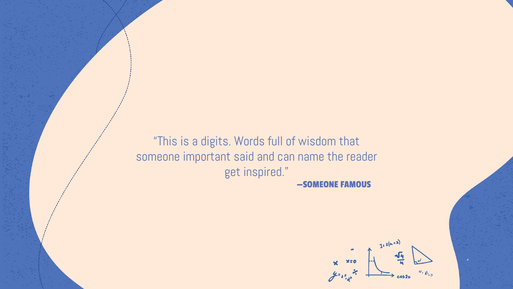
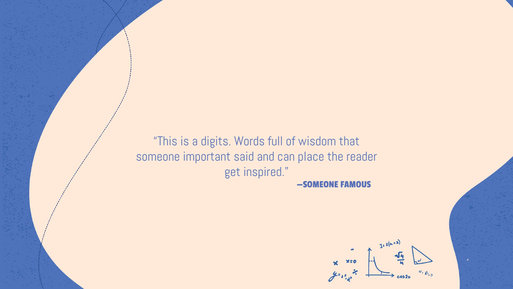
name: name -> place
